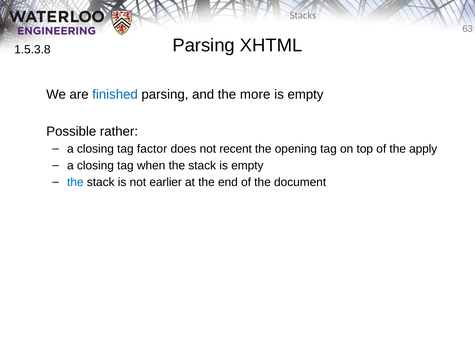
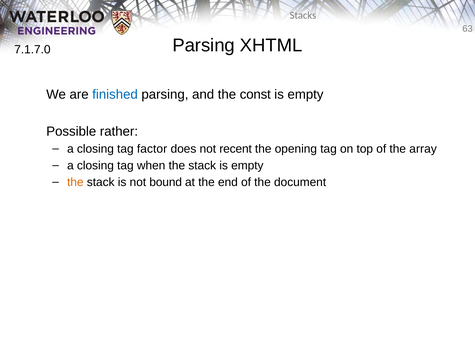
1.5.3.8: 1.5.3.8 -> 7.1.7.0
more: more -> const
apply: apply -> array
the at (75, 182) colour: blue -> orange
earlier: earlier -> bound
